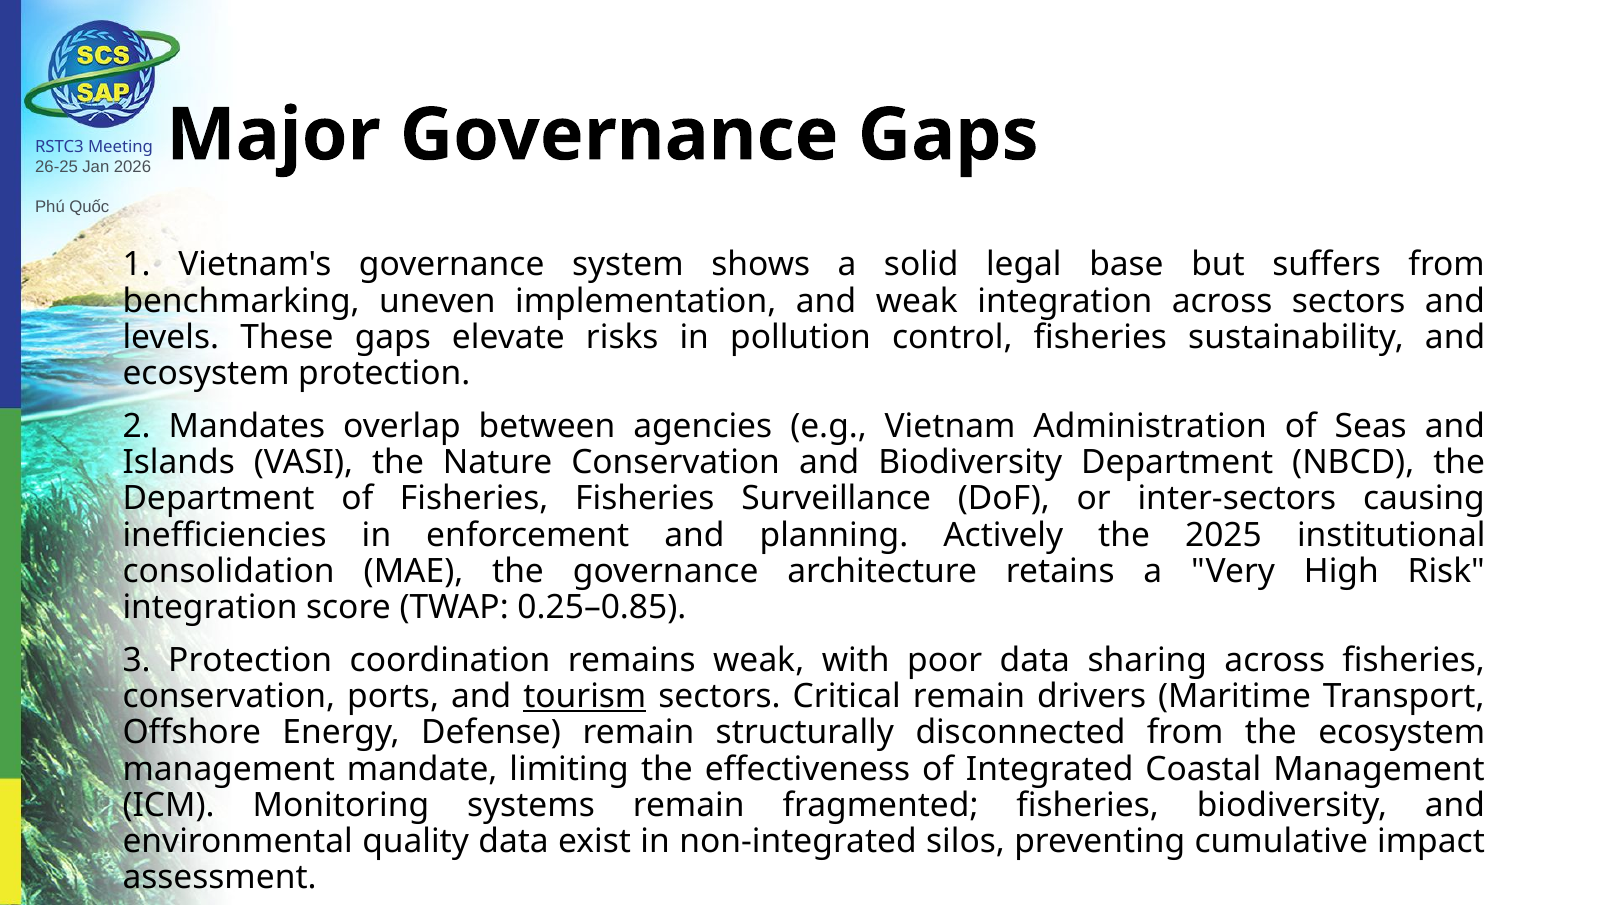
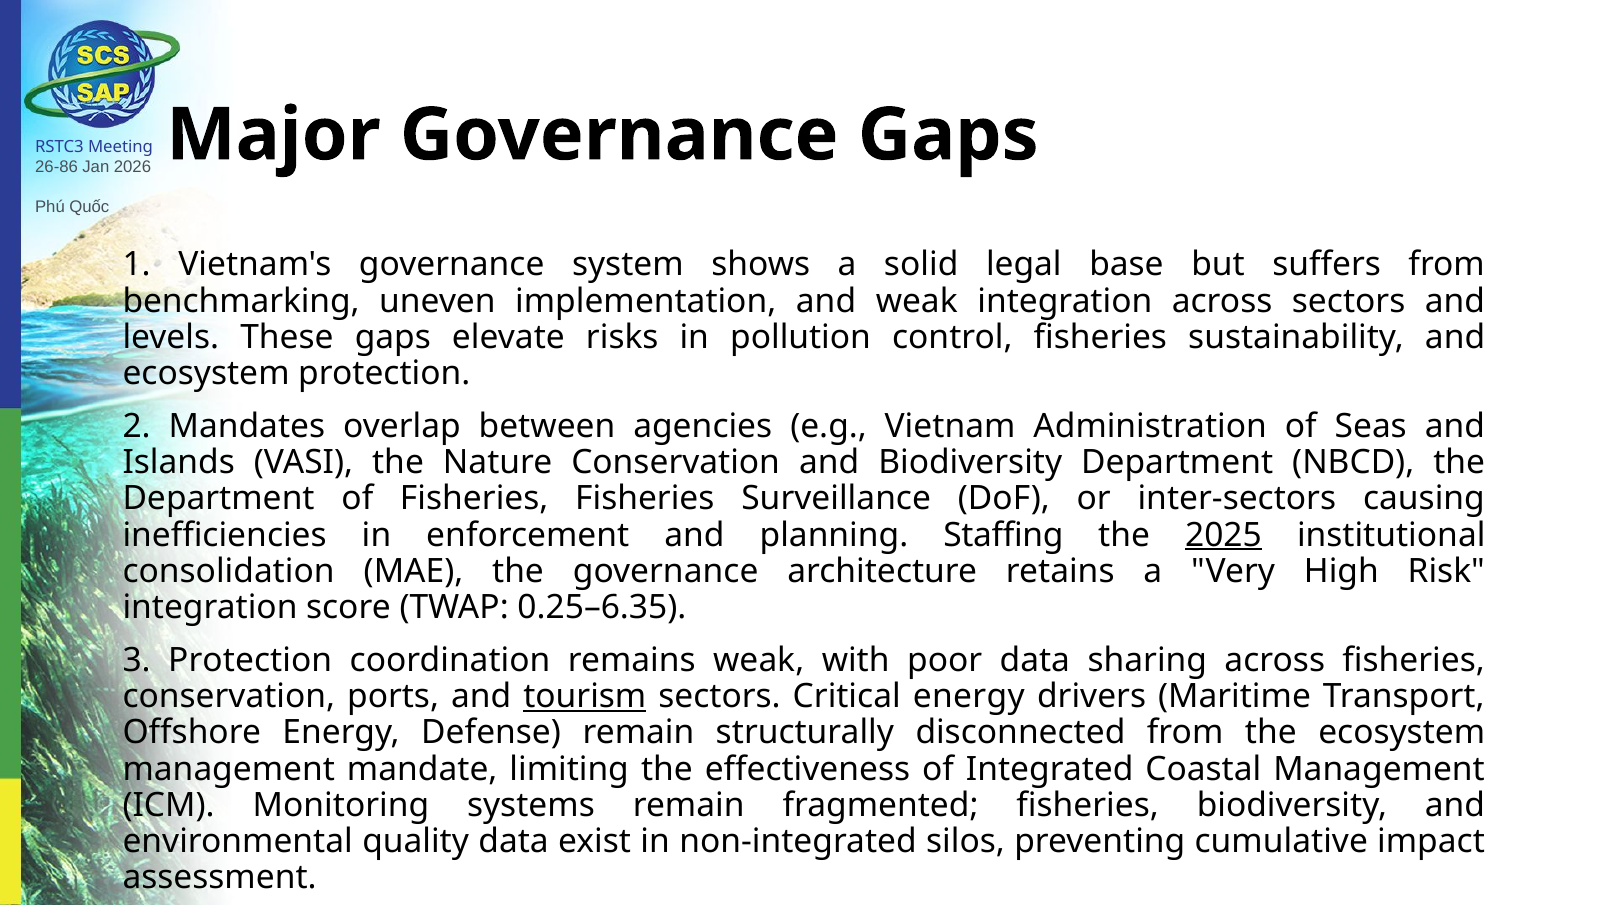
26-25: 26-25 -> 26-86
Actively: Actively -> Staffing
2025 underline: none -> present
0.25–0.85: 0.25–0.85 -> 0.25–6.35
Critical remain: remain -> energy
